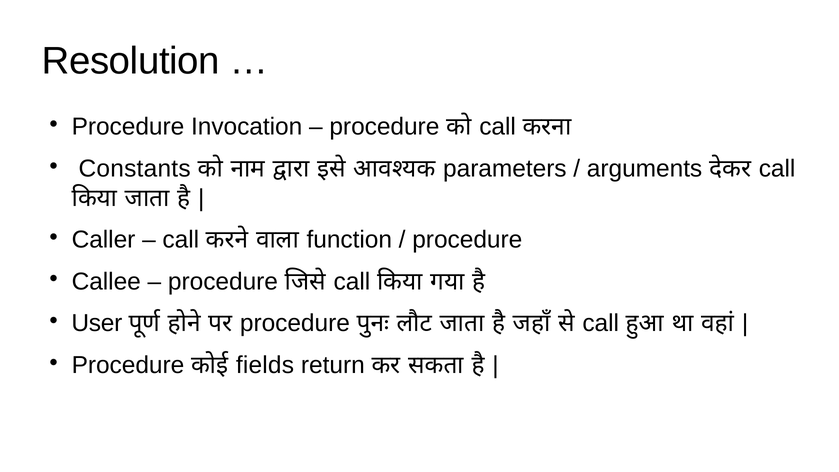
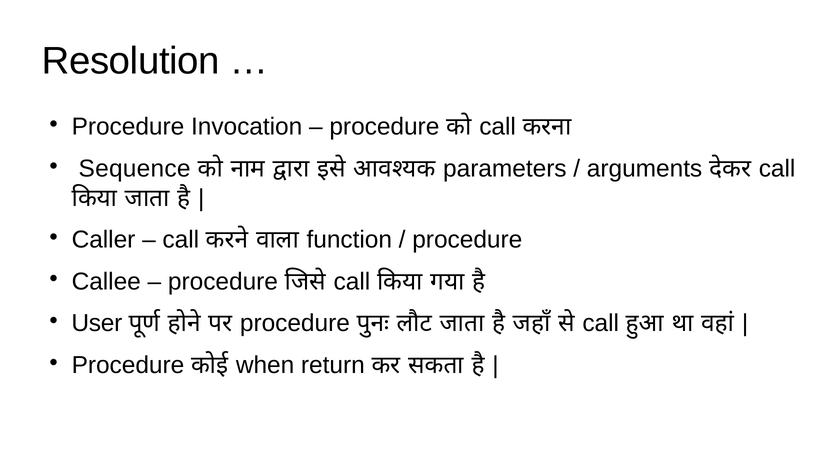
Constants: Constants -> Sequence
fields: fields -> when
